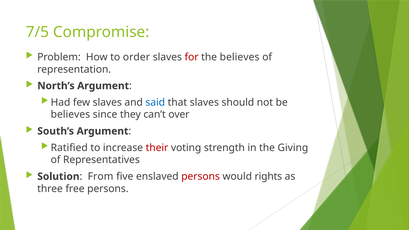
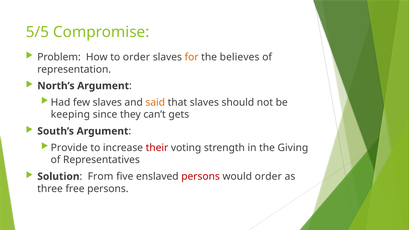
7/5: 7/5 -> 5/5
for colour: red -> orange
said colour: blue -> orange
believes at (70, 115): believes -> keeping
over: over -> gets
Ratified: Ratified -> Provide
would rights: rights -> order
